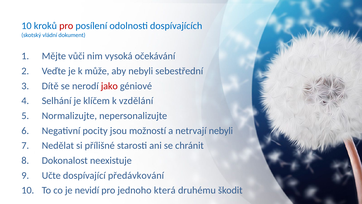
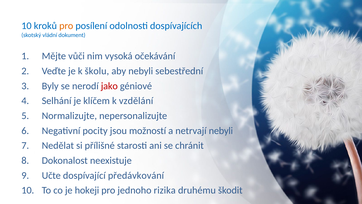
pro at (66, 26) colour: red -> orange
může: může -> školu
Dítě: Dítě -> Byly
nevidí: nevidí -> hokeji
která: která -> rizika
